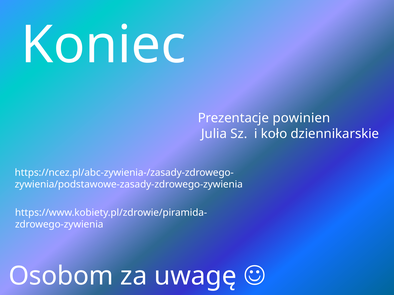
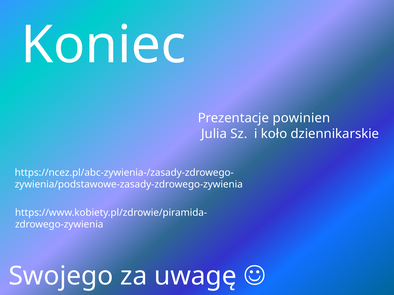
Osobom: Osobom -> Swojego
